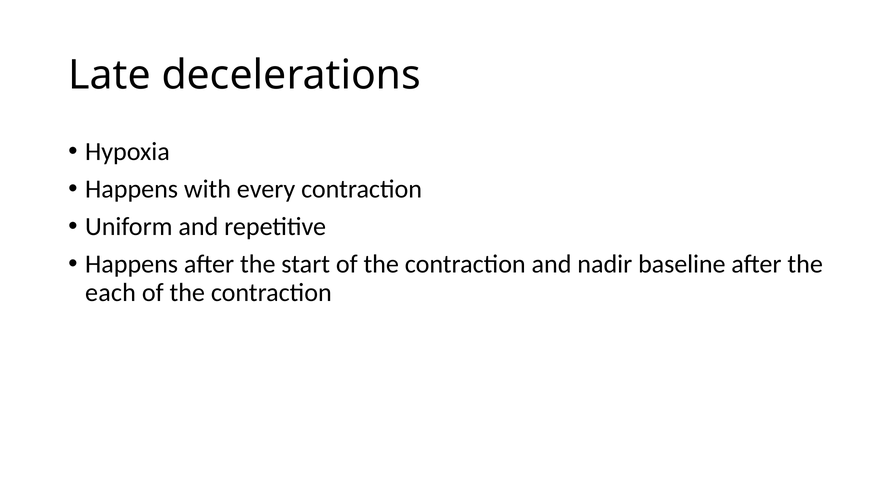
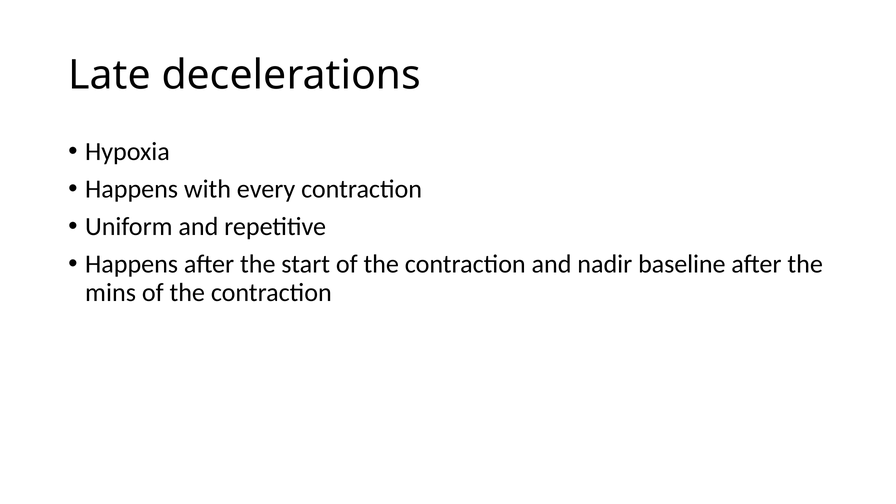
each: each -> mins
